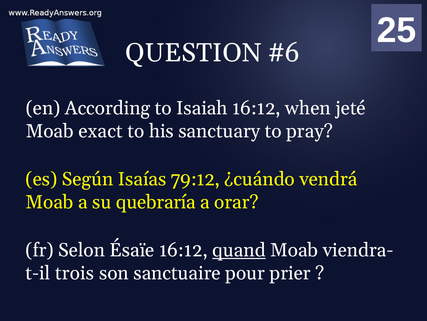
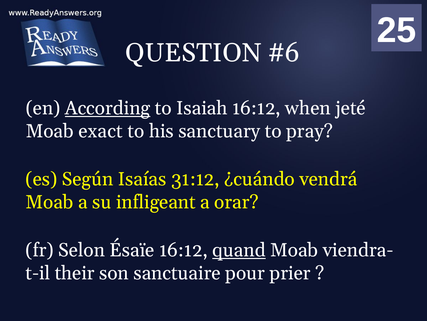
According underline: none -> present
79:12: 79:12 -> 31:12
quebraría: quebraría -> infligeant
trois: trois -> their
